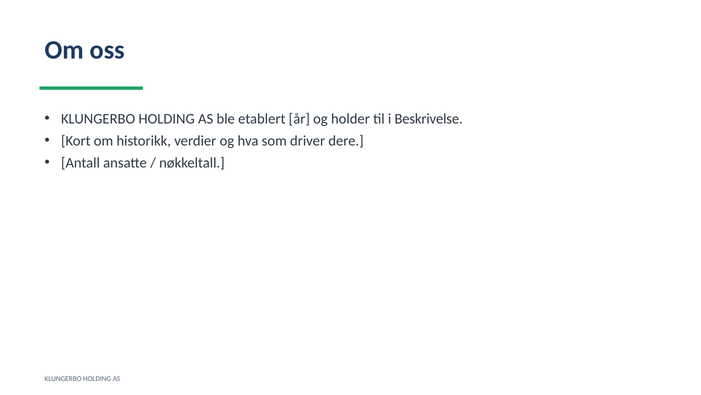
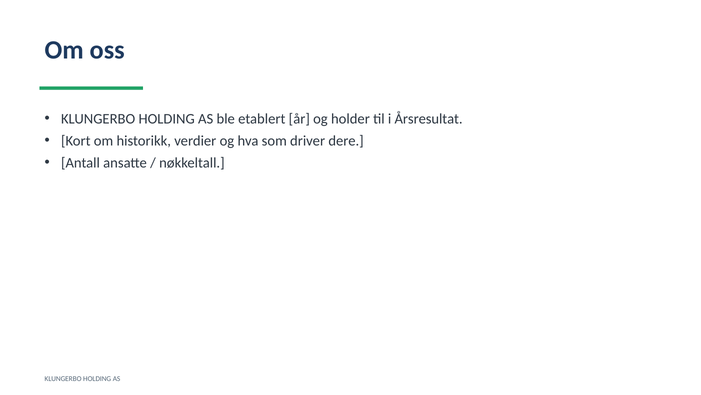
Beskrivelse: Beskrivelse -> Årsresultat
